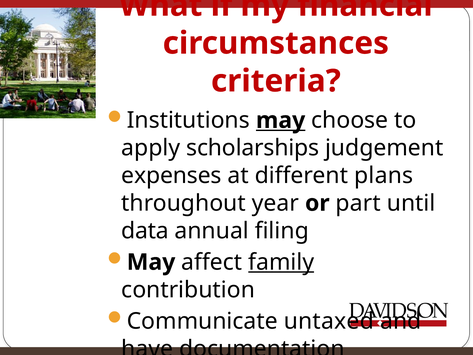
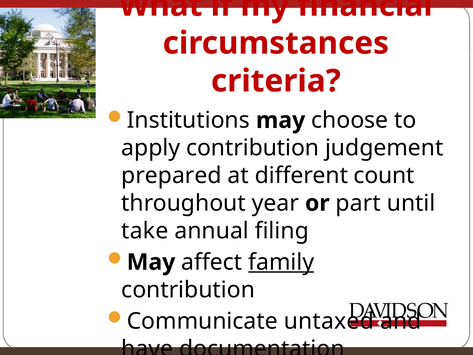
may at (281, 120) underline: present -> none
apply scholarships: scholarships -> contribution
expenses at (171, 175): expenses -> prepared
plans: plans -> count
data: data -> take
